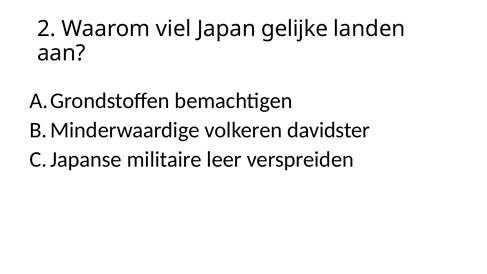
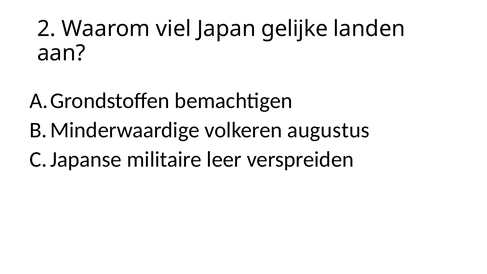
davidster: davidster -> augustus
